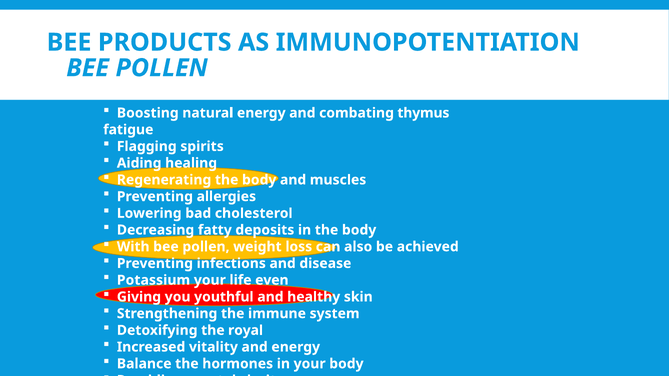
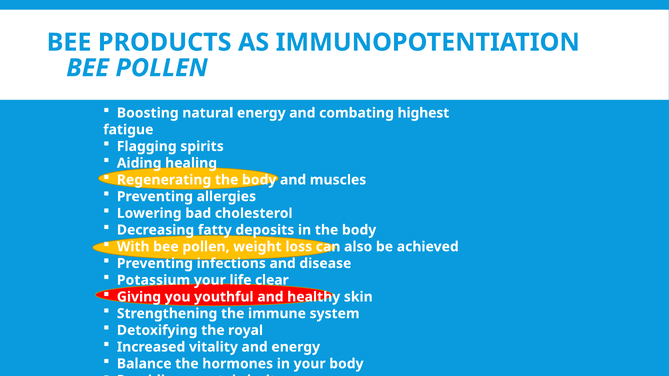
thymus: thymus -> highest
even: even -> clear
